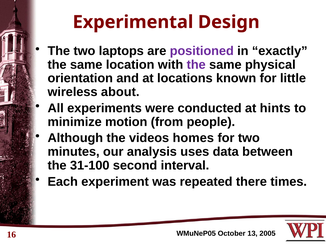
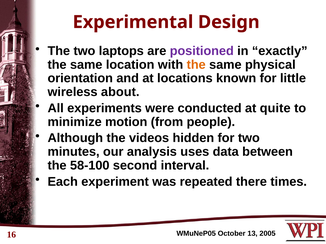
the at (196, 65) colour: purple -> orange
hints: hints -> quite
homes: homes -> hidden
31-100: 31-100 -> 58-100
